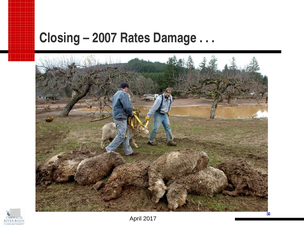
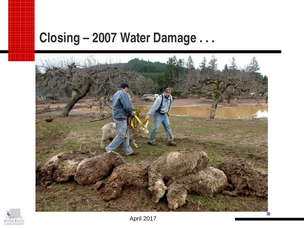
Rates: Rates -> Water
